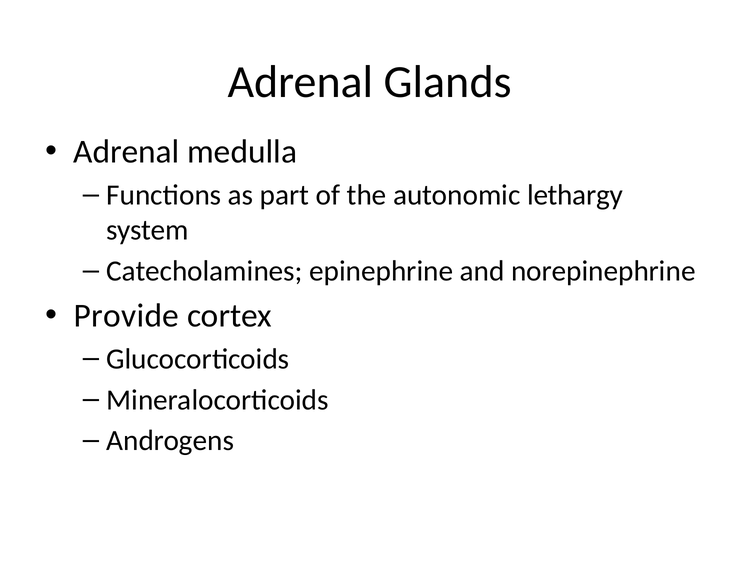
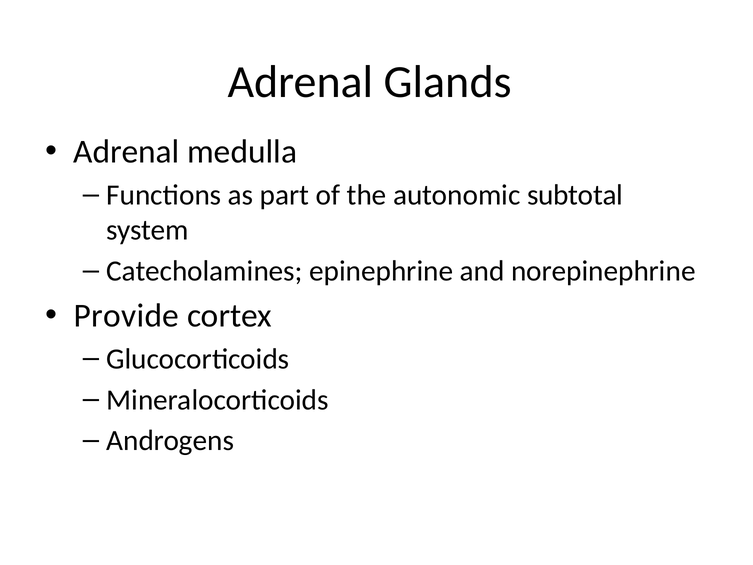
lethargy: lethargy -> subtotal
